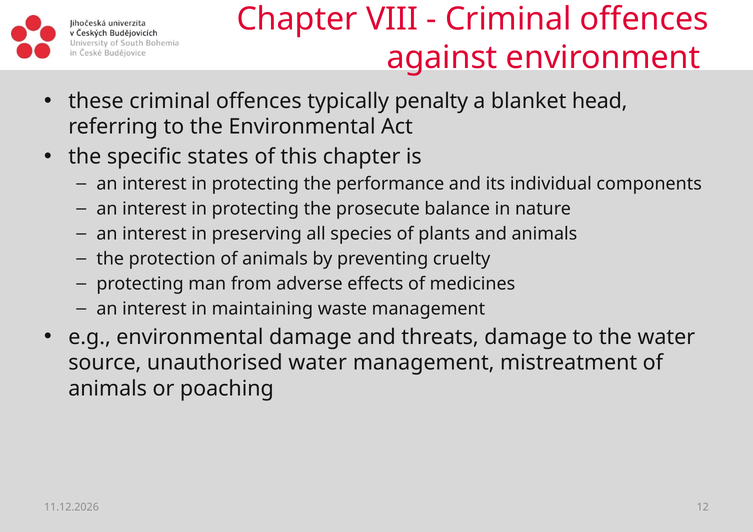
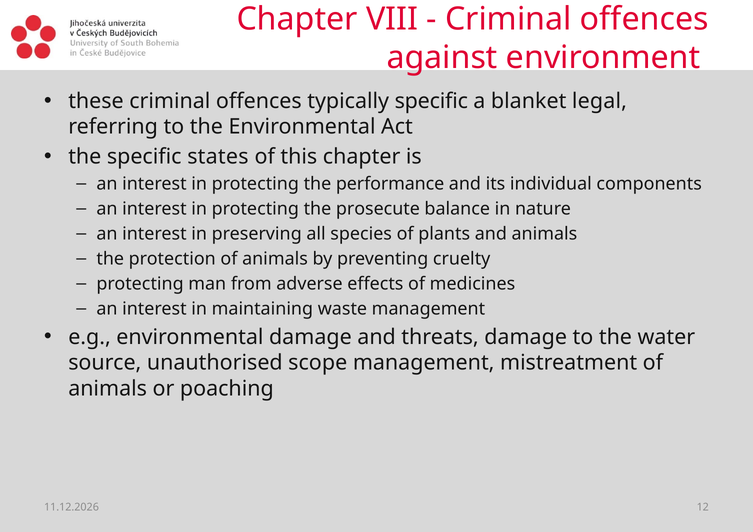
typically penalty: penalty -> specific
head: head -> legal
unauthorised water: water -> scope
